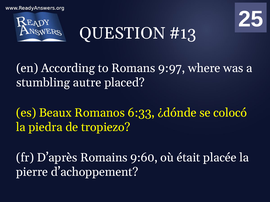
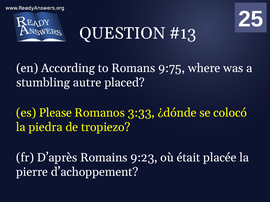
9:97: 9:97 -> 9:75
Beaux: Beaux -> Please
6:33: 6:33 -> 3:33
9:60: 9:60 -> 9:23
